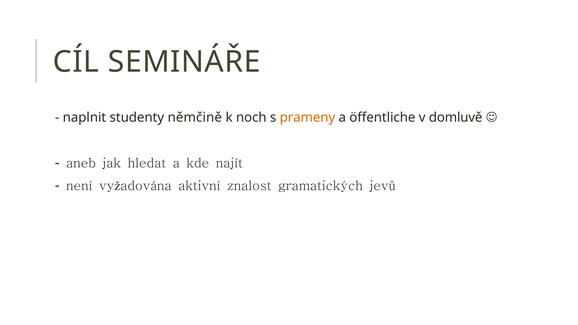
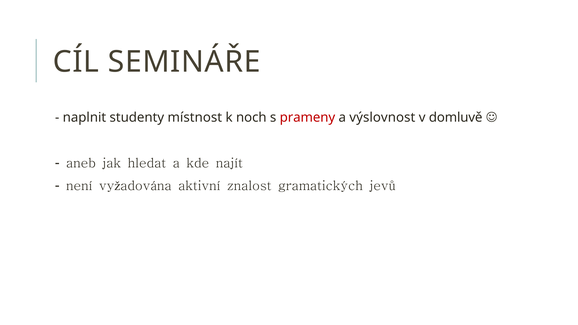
němčině: němčině -> místnost
prameny colour: orange -> red
öffentliche: öffentliche -> výslovnost
